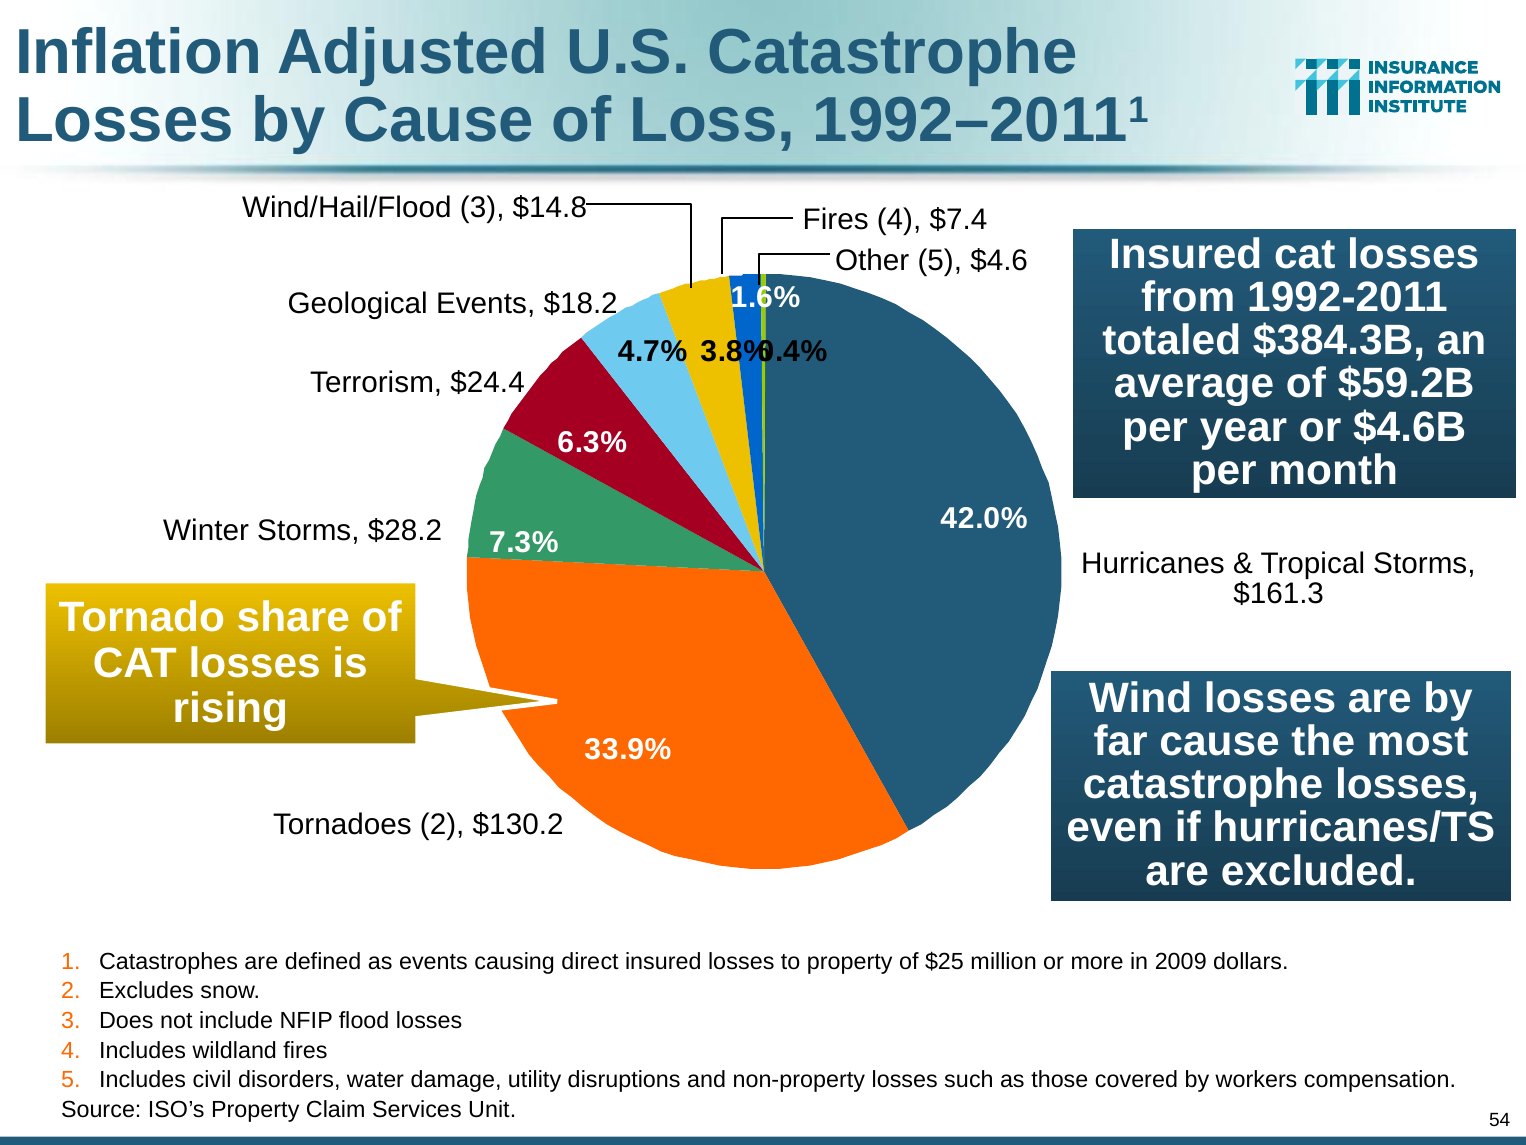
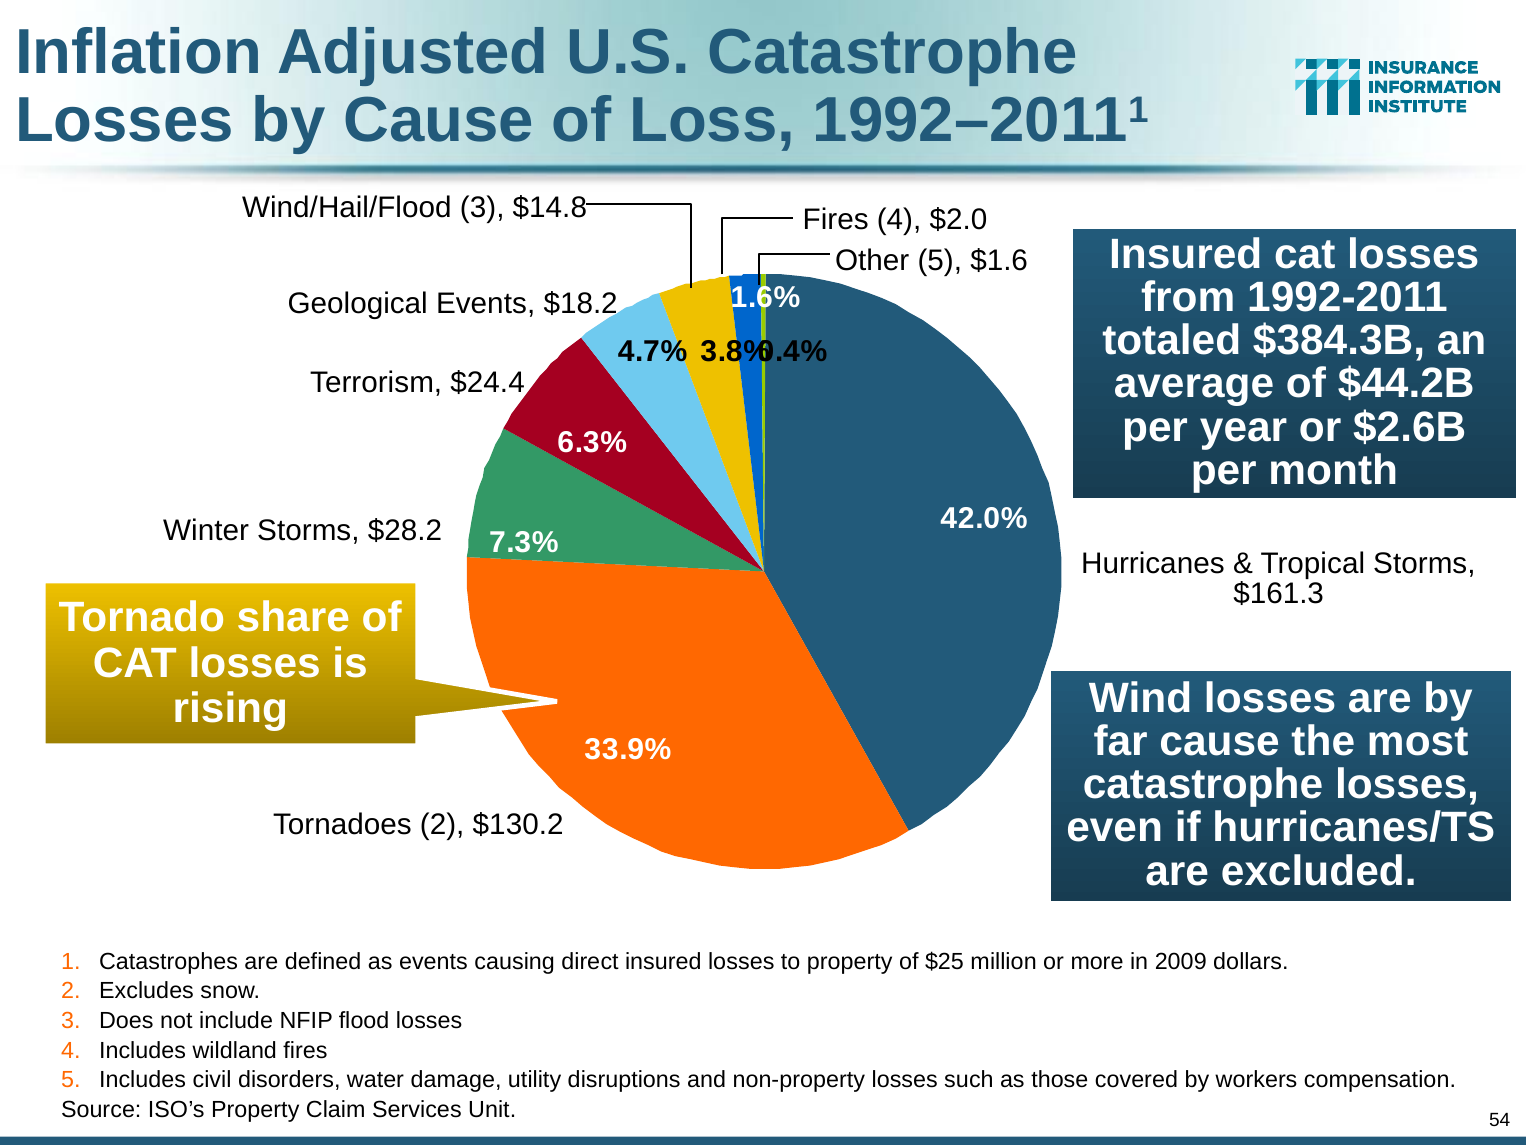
$7.4: $7.4 -> $2.0
$4.6: $4.6 -> $1.6
$59.2B: $59.2B -> $44.2B
$4.6B: $4.6B -> $2.6B
